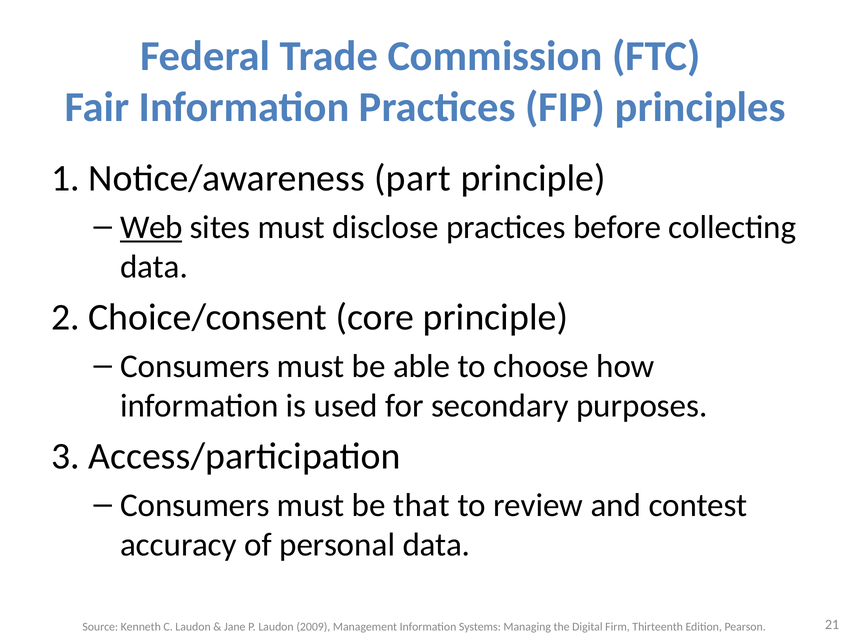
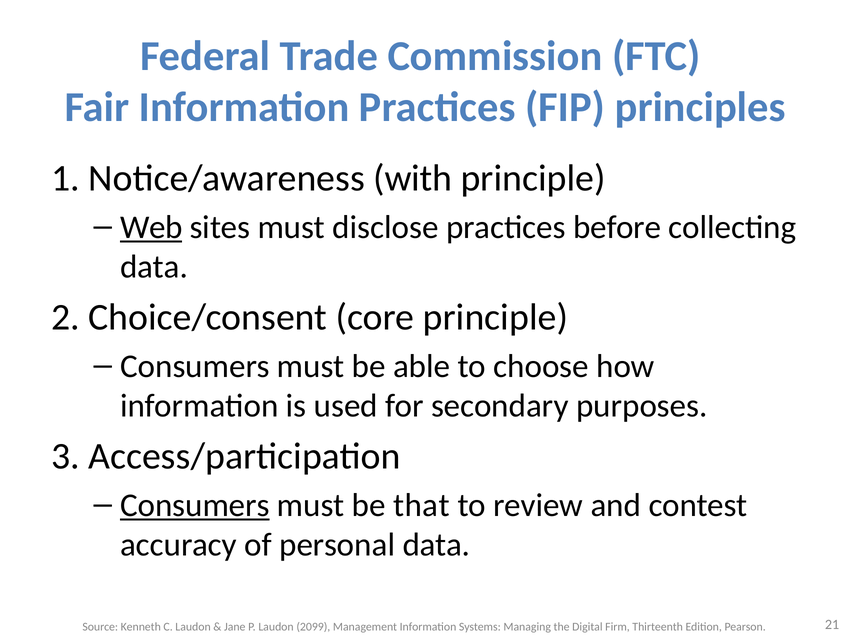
part: part -> with
Consumers at (195, 506) underline: none -> present
2009: 2009 -> 2099
